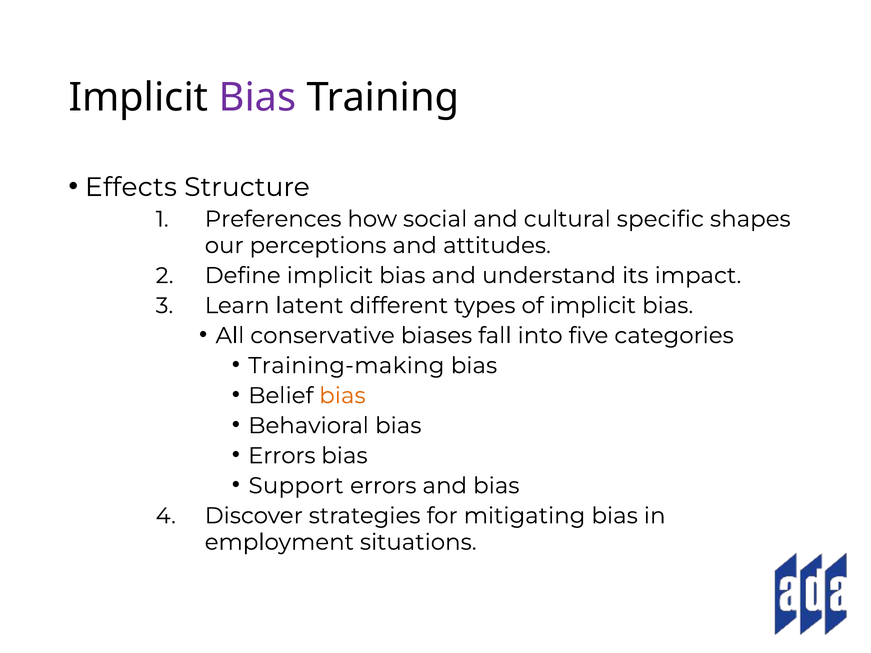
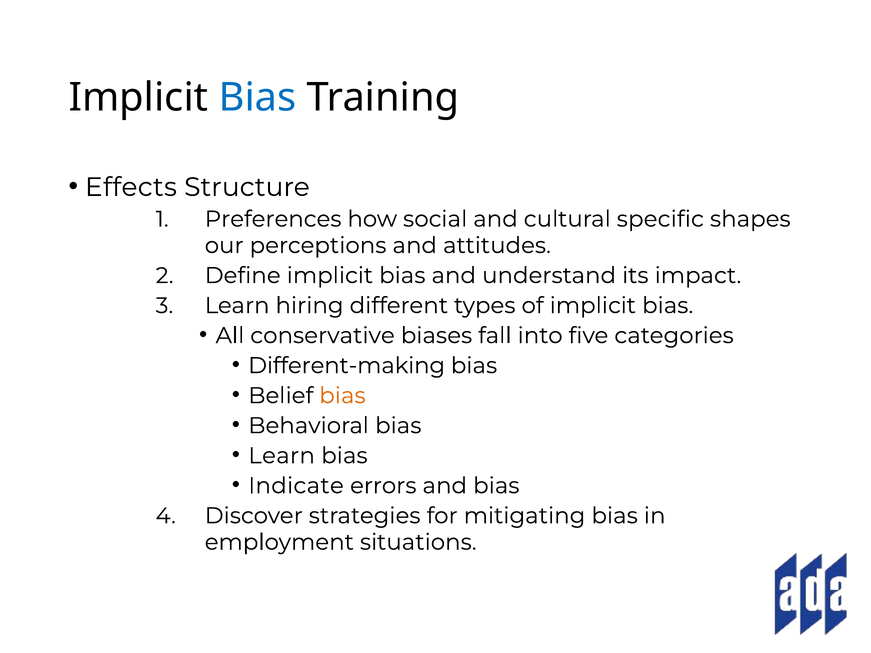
Bias at (258, 98) colour: purple -> blue
latent: latent -> hiring
Training-making: Training-making -> Different-making
Errors at (282, 456): Errors -> Learn
Support: Support -> Indicate
